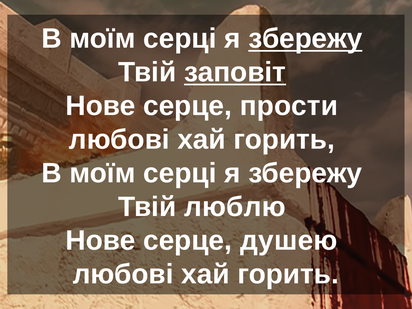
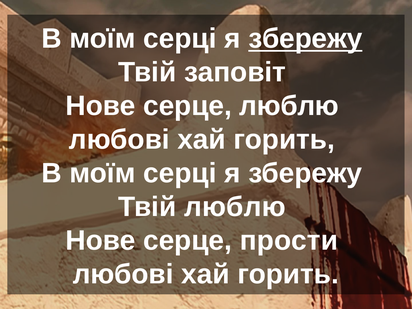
заповіт underline: present -> none
серце прости: прости -> люблю
душею: душею -> прости
